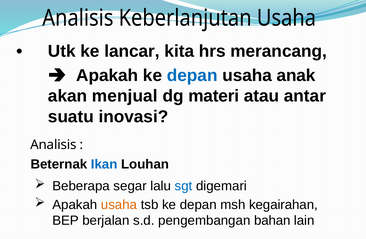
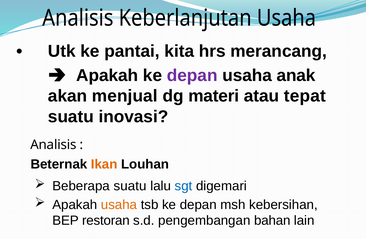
lancar: lancar -> pantai
depan at (192, 75) colour: blue -> purple
antar: antar -> tepat
Ikan colour: blue -> orange
Beberapa segar: segar -> suatu
kegairahan: kegairahan -> kebersihan
berjalan: berjalan -> restoran
